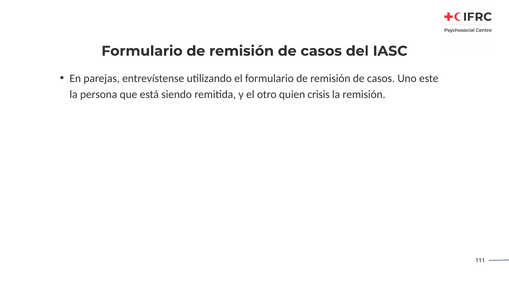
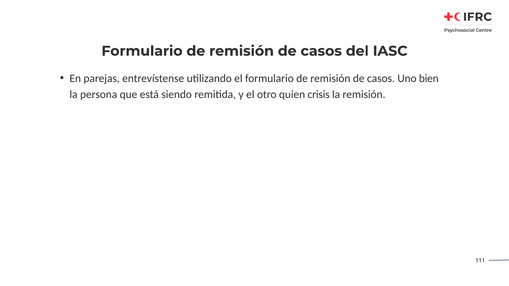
este: este -> bien
